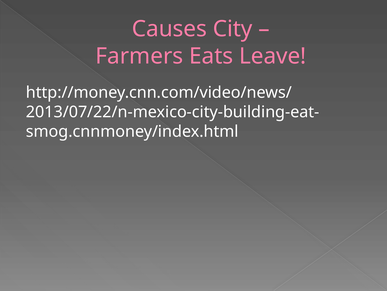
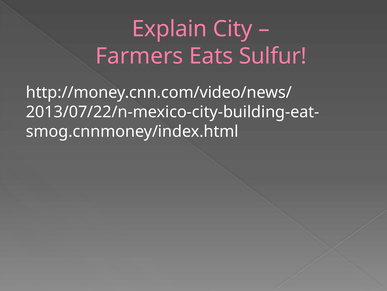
Causes: Causes -> Explain
Leave: Leave -> Sulfur
